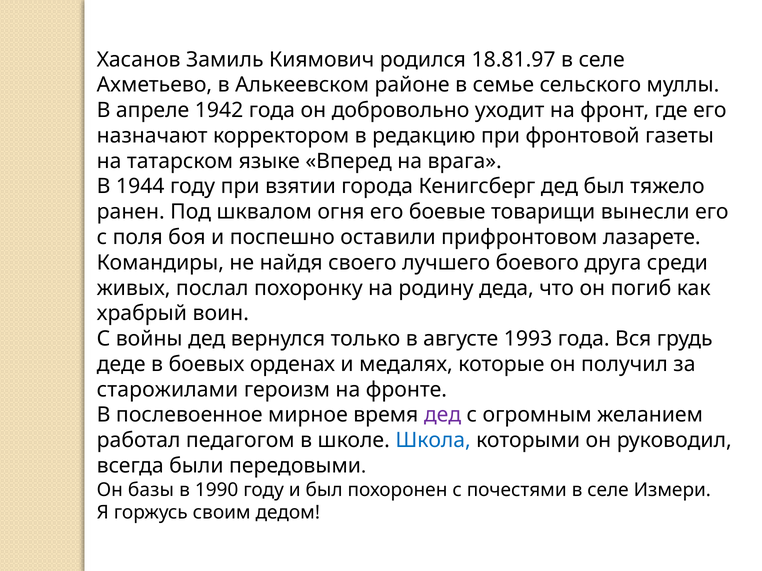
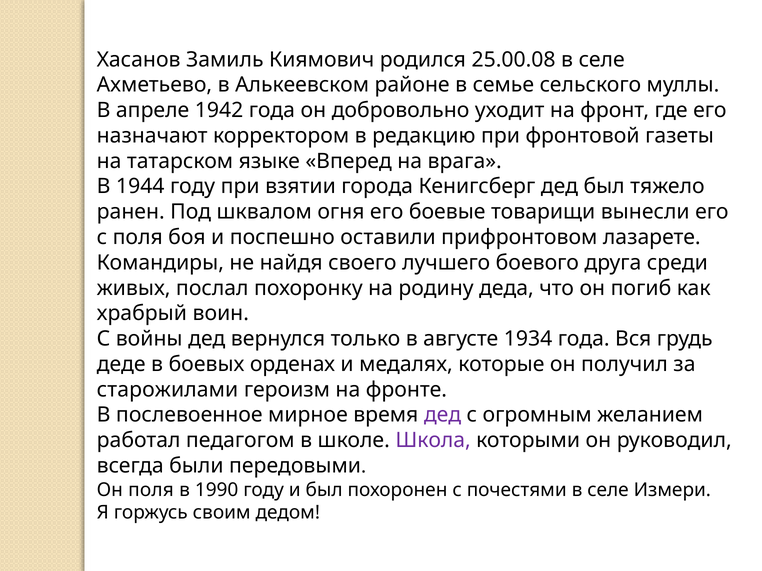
18.81.97: 18.81.97 -> 25.00.08
1993: 1993 -> 1934
Школа colour: blue -> purple
Он базы: базы -> поля
